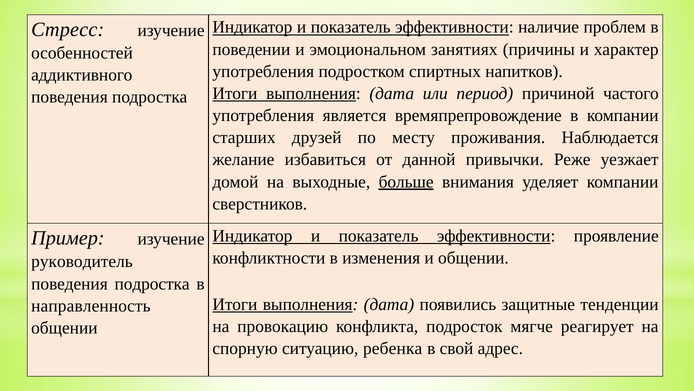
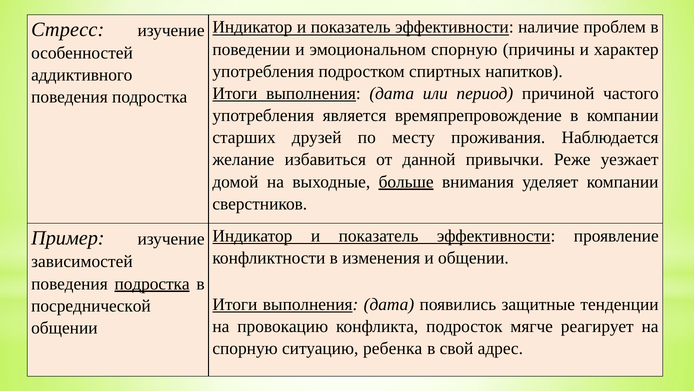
эмоциональном занятиях: занятиях -> спорную
руководитель: руководитель -> зависимостей
подростка at (152, 283) underline: none -> present
направленность: направленность -> посреднической
